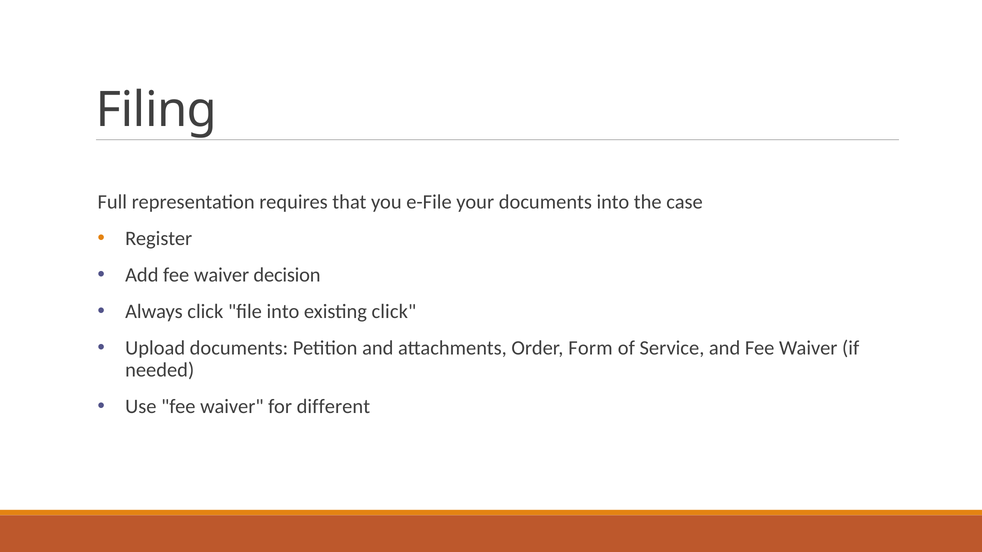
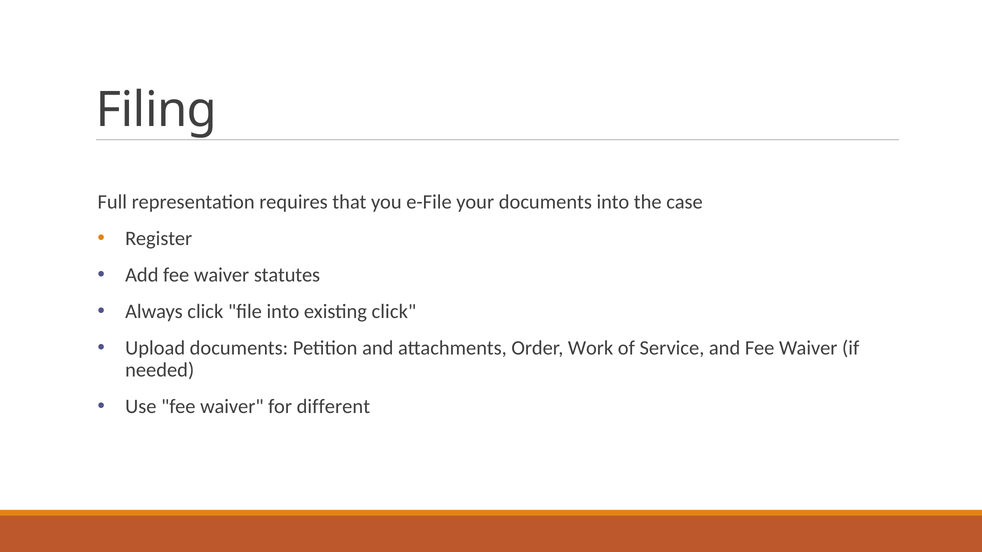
decision: decision -> statutes
Form: Form -> Work
